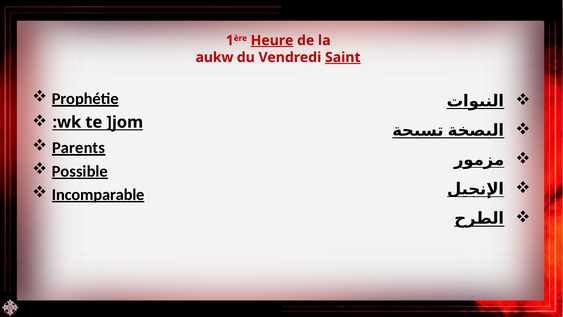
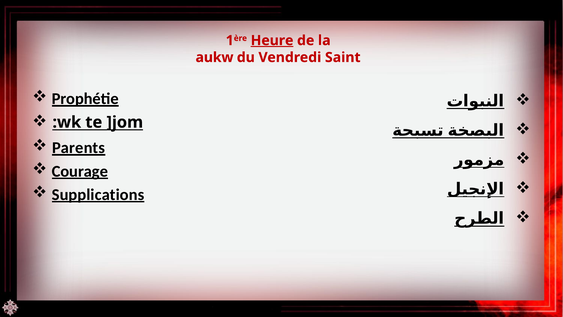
Saint underline: present -> none
Possible: Possible -> Courage
Incomparable: Incomparable -> Supplications
